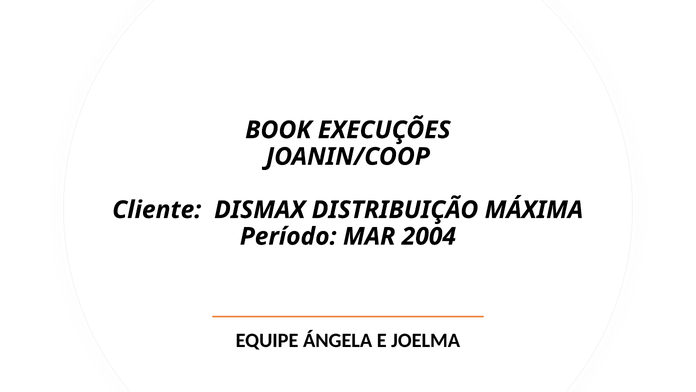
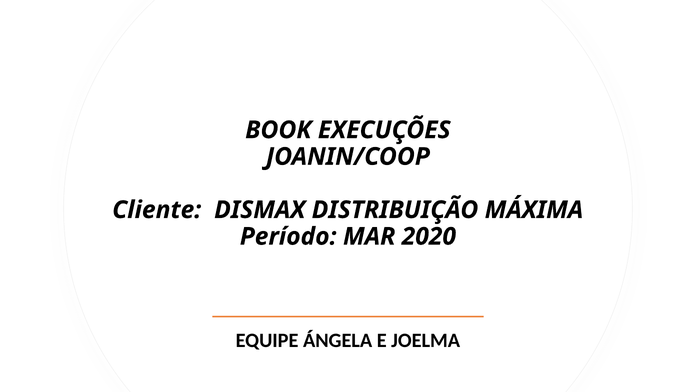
2004: 2004 -> 2020
